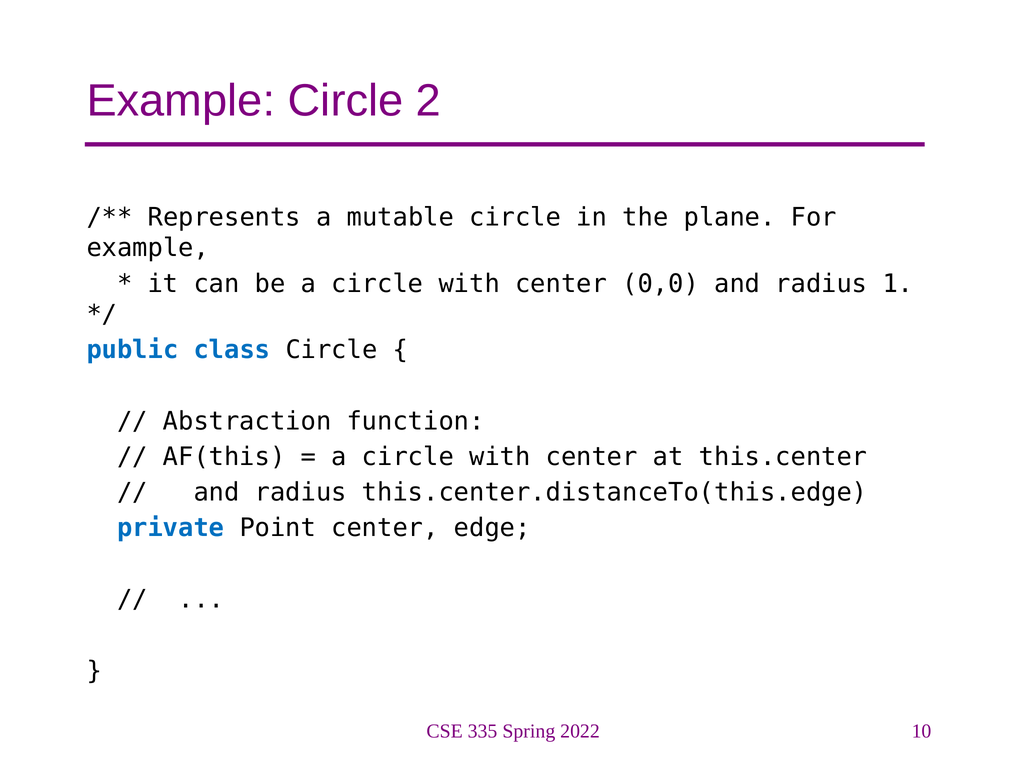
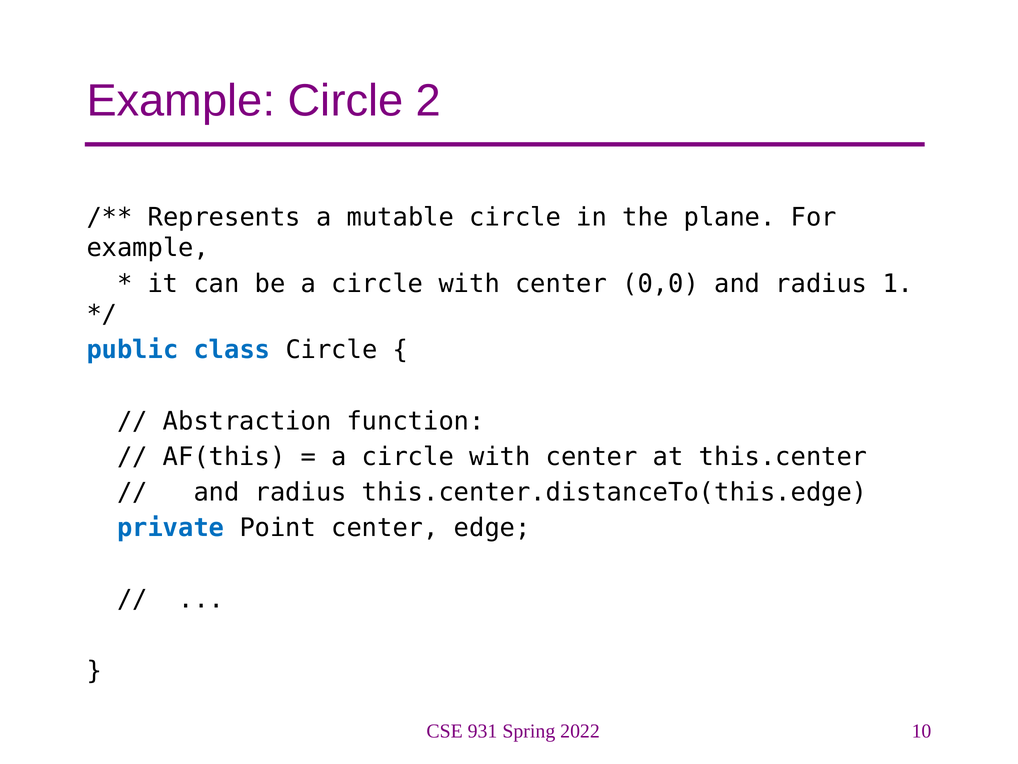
335: 335 -> 931
